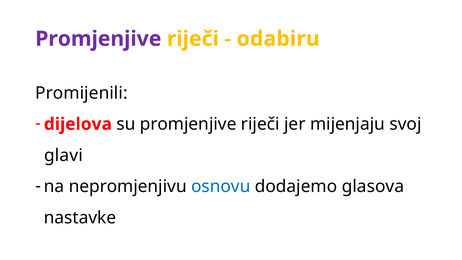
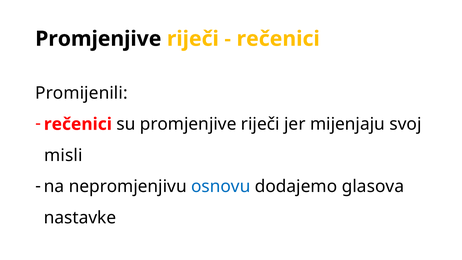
Promjenjive at (98, 39) colour: purple -> black
odabiru at (278, 39): odabiru -> rečenici
dijelova at (78, 124): dijelova -> rečenici
glavi: glavi -> misli
